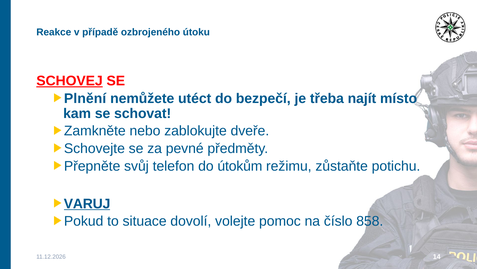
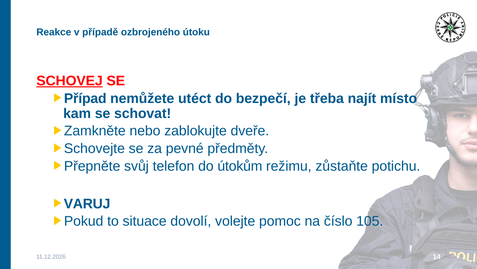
Plnění: Plnění -> Případ
VARUJ underline: present -> none
858: 858 -> 105
